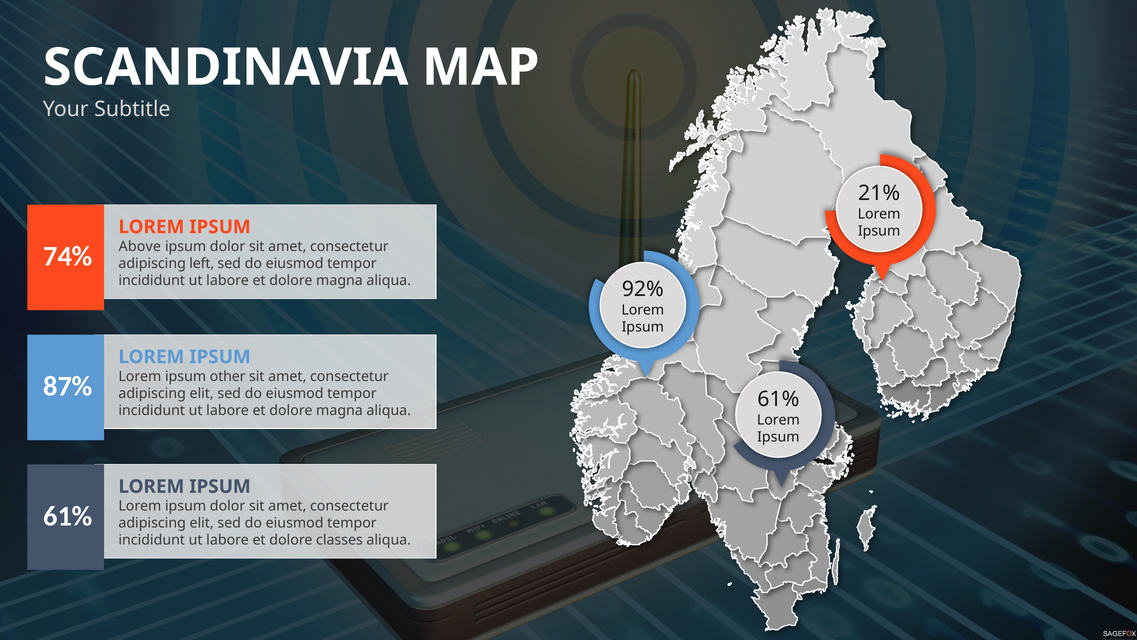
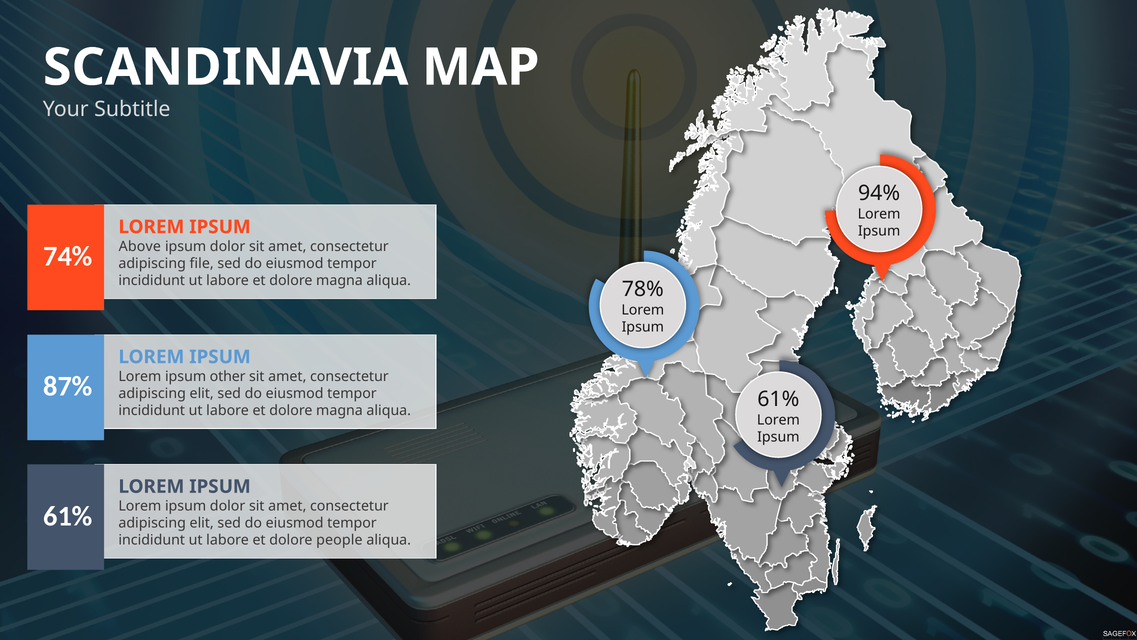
21%: 21% -> 94%
left: left -> file
92%: 92% -> 78%
classes: classes -> people
